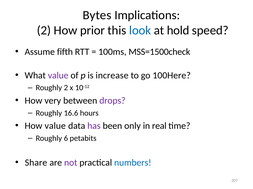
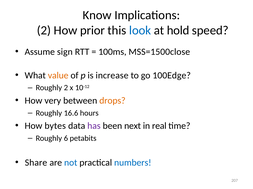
Bytes: Bytes -> Know
fifth: fifth -> sign
MSS=1500check: MSS=1500check -> MSS=1500close
value at (58, 76) colour: purple -> orange
100Here: 100Here -> 100Edge
drops colour: purple -> orange
How value: value -> bytes
only: only -> next
not colour: purple -> blue
